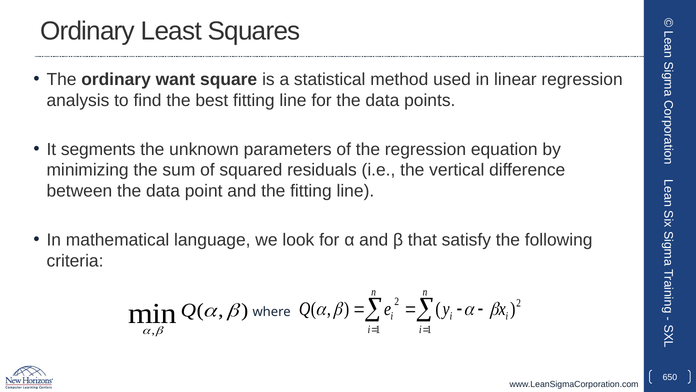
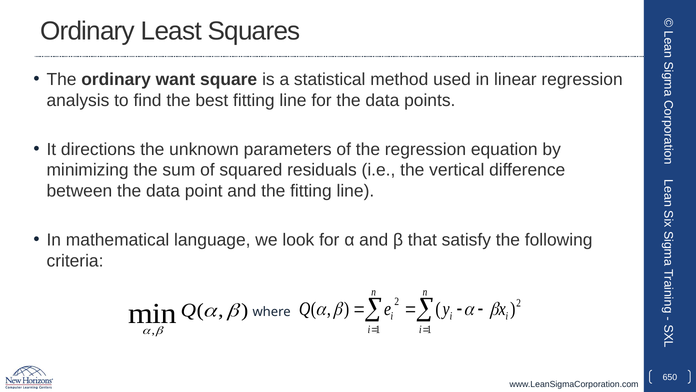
segments: segments -> directions
